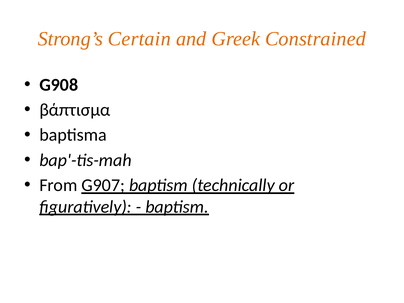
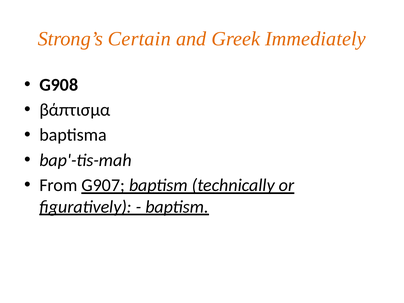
Constrained: Constrained -> Immediately
